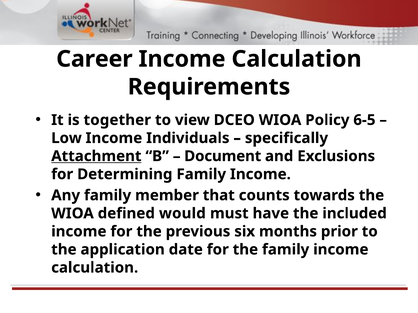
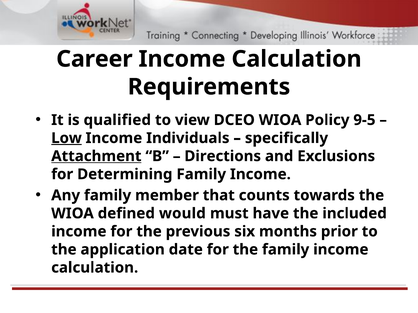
together: together -> qualified
6-5: 6-5 -> 9-5
Low underline: none -> present
Document: Document -> Directions
